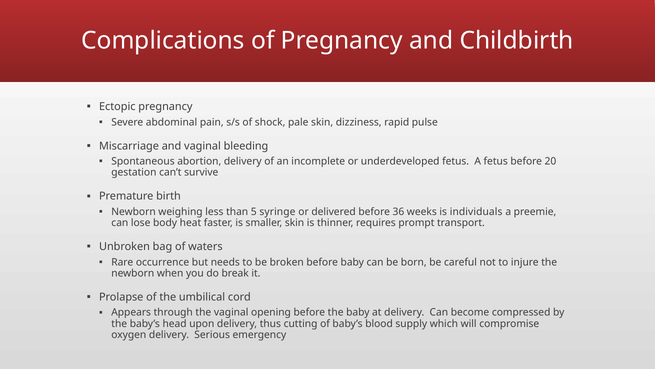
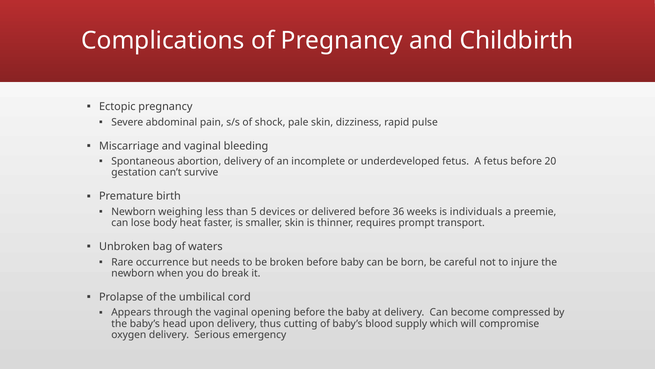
syringe: syringe -> devices
